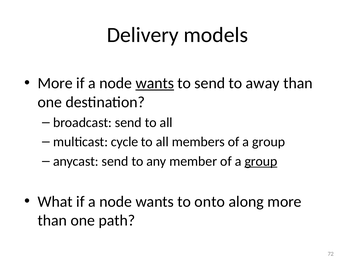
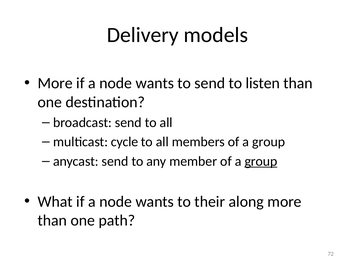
wants at (155, 83) underline: present -> none
away: away -> listen
onto: onto -> their
